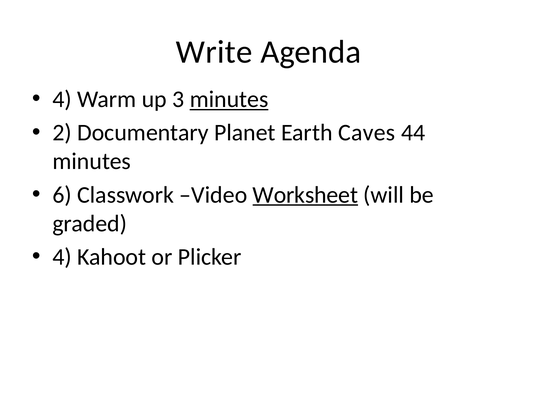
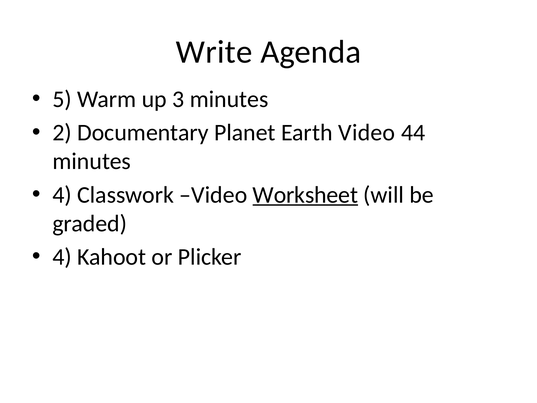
4 at (62, 99): 4 -> 5
minutes at (229, 99) underline: present -> none
Earth Caves: Caves -> Video
6 at (62, 195): 6 -> 4
